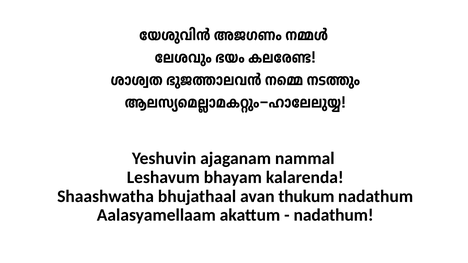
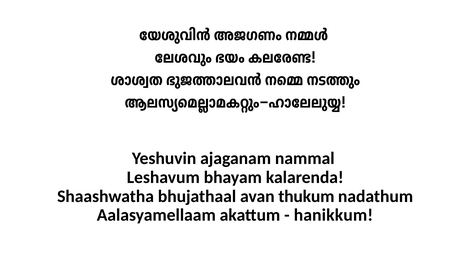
nadathum at (334, 215): nadathum -> hanikkum
